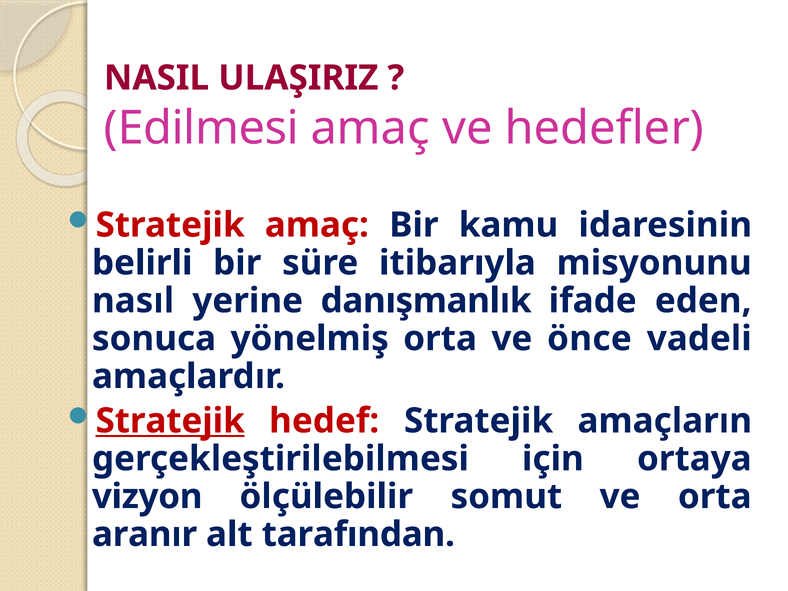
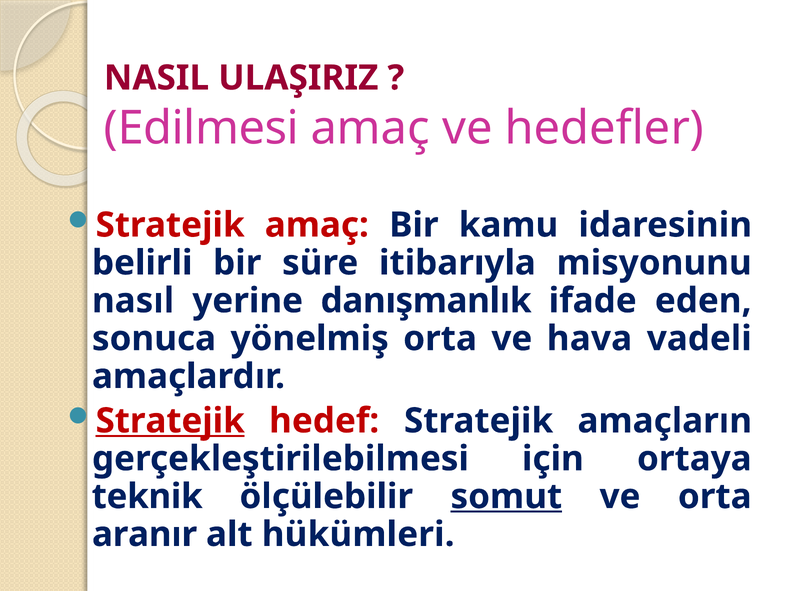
önce: önce -> hava
vizyon: vizyon -> teknik
somut underline: none -> present
tarafından: tarafından -> hükümleri
